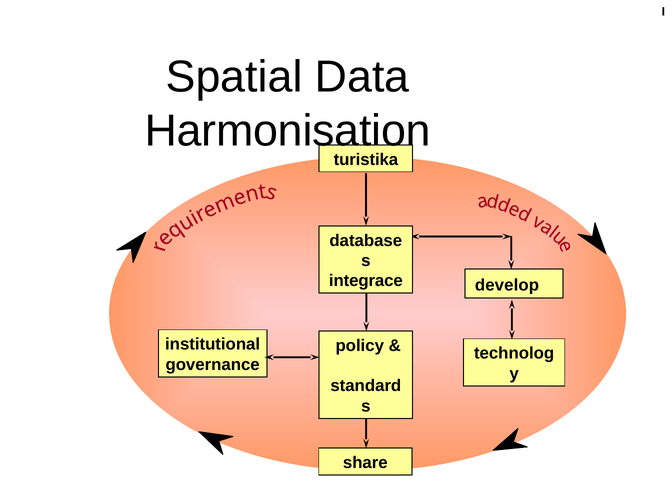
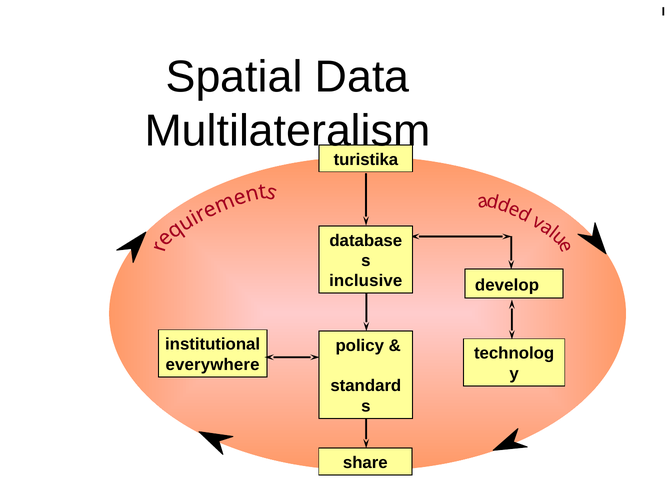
Harmonisation: Harmonisation -> Multilateralism
integrace: integrace -> inclusive
governance: governance -> everywhere
